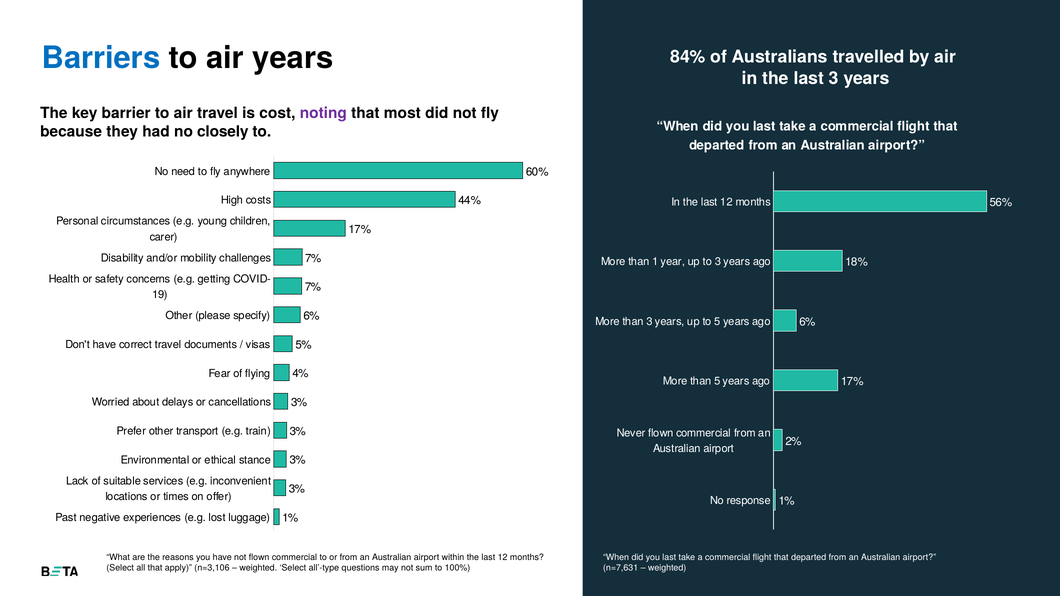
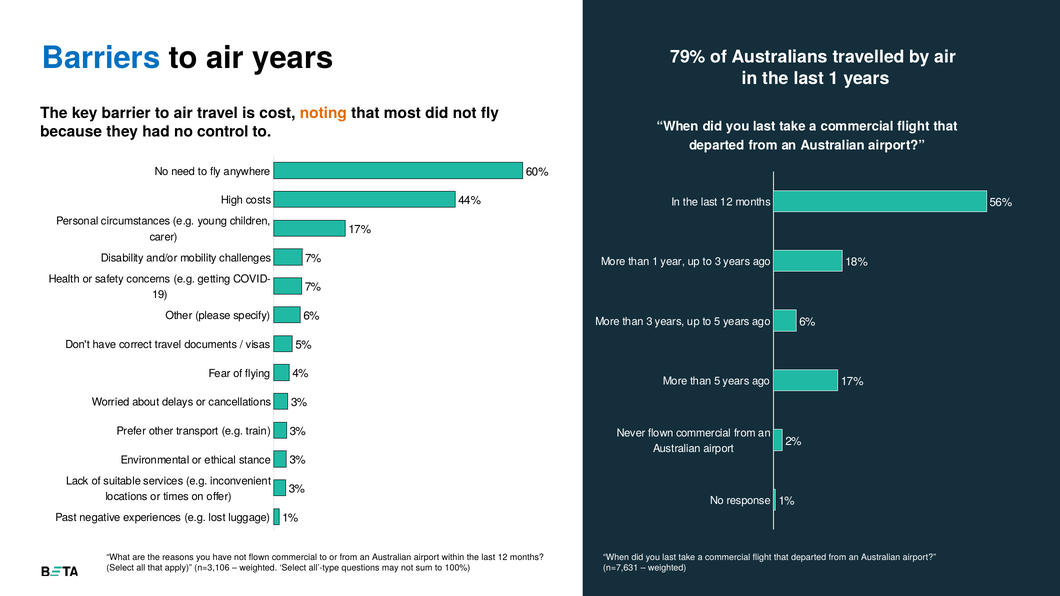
84%: 84% -> 79%
last 3: 3 -> 1
noting colour: purple -> orange
closely: closely -> control
